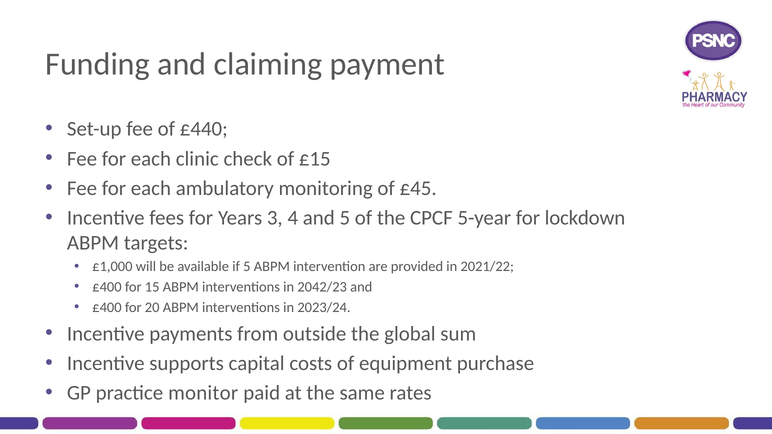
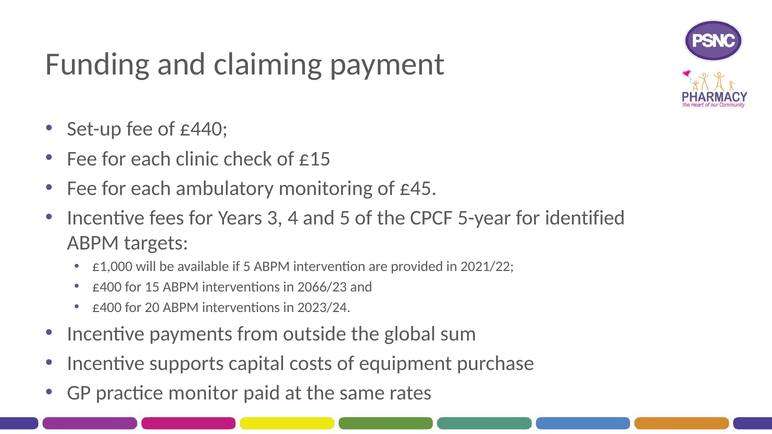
lockdown: lockdown -> identified
2042/23: 2042/23 -> 2066/23
